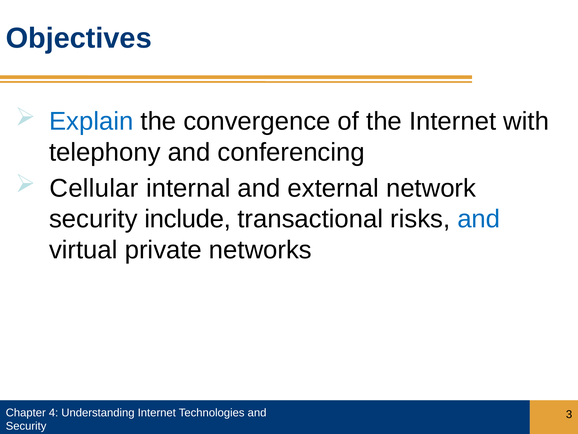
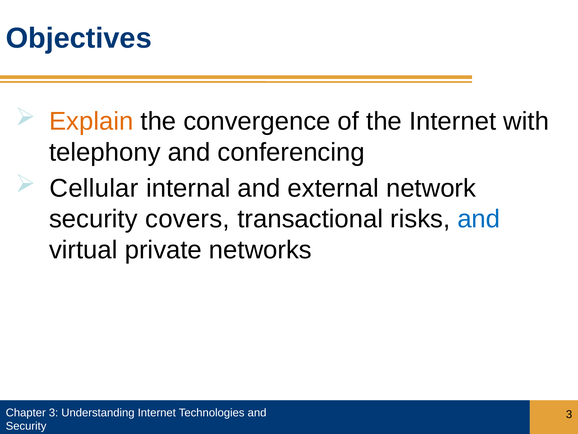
Explain colour: blue -> orange
include: include -> covers
Chapter 4: 4 -> 3
